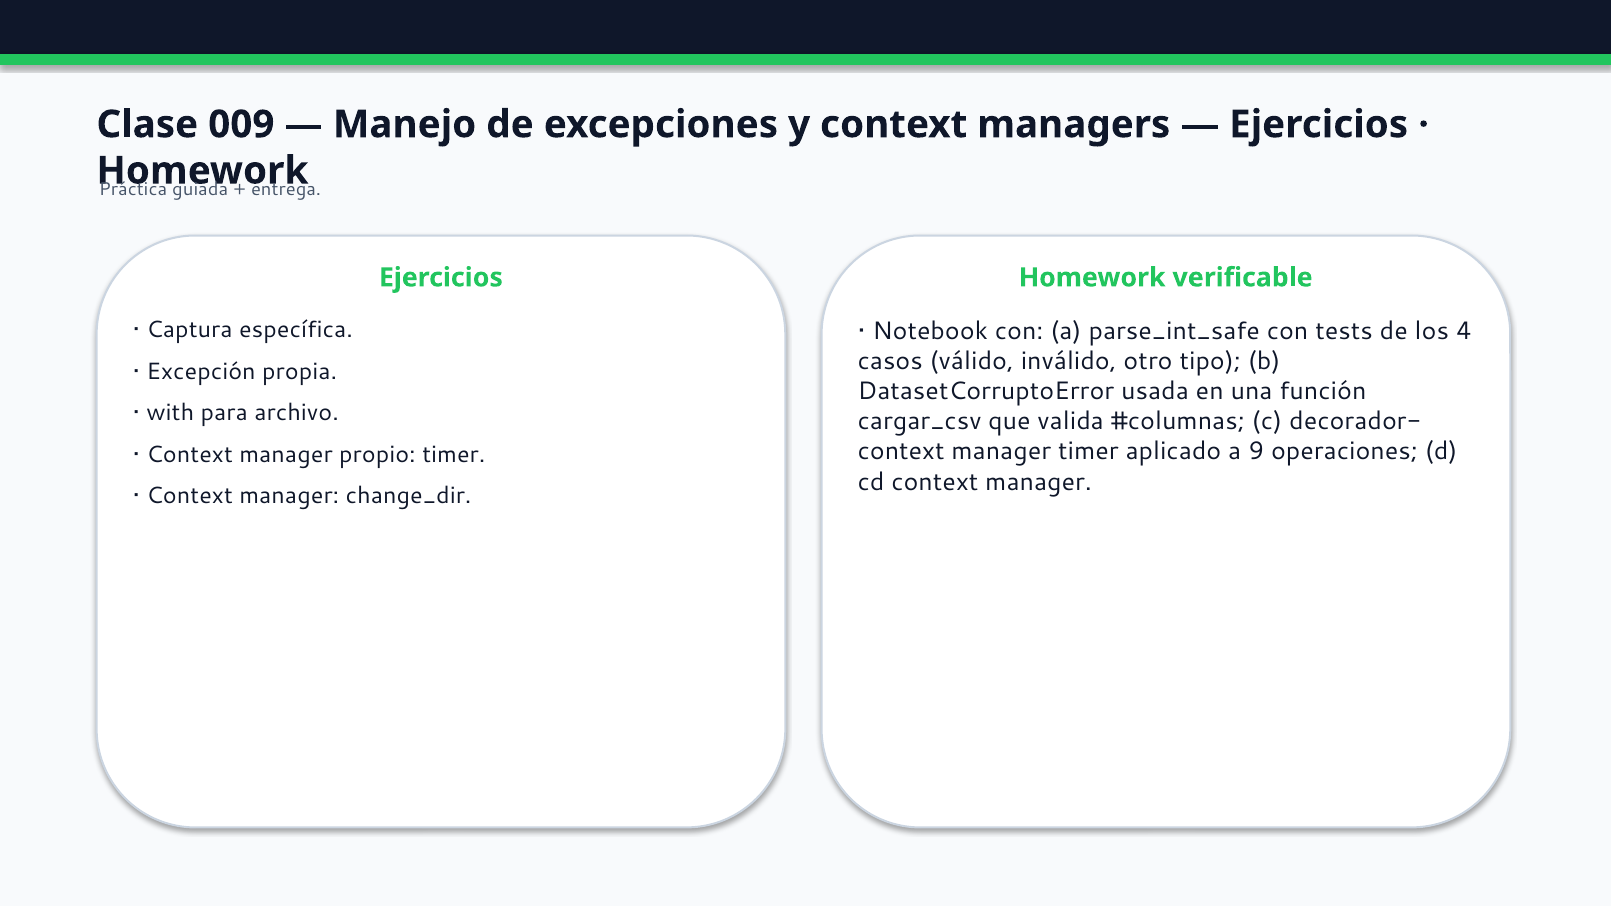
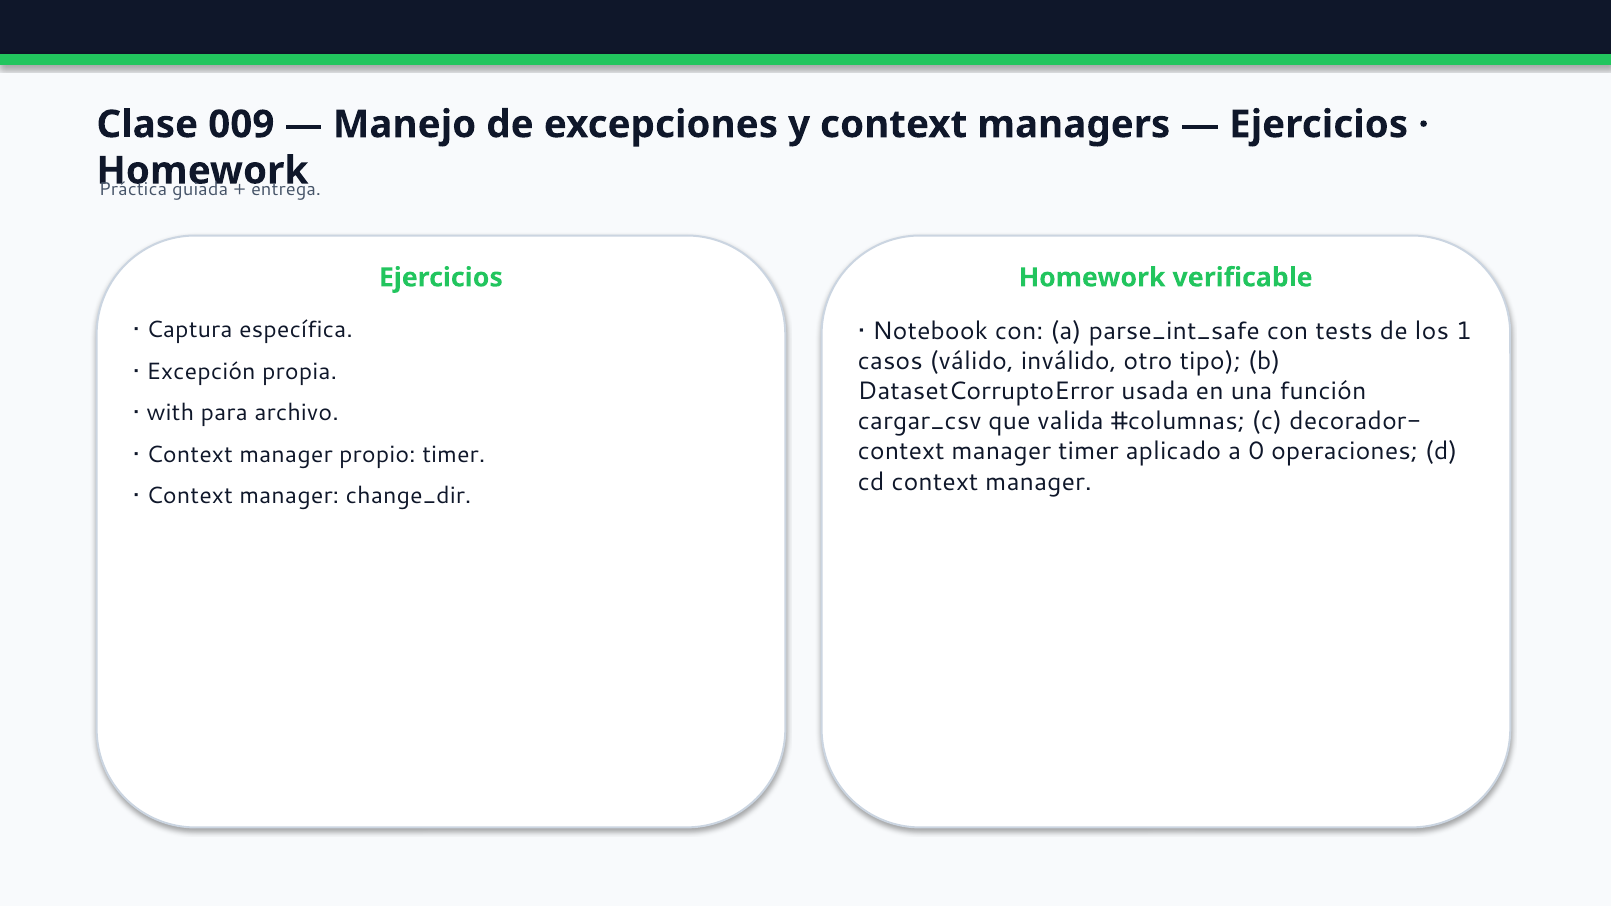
4: 4 -> 1
9: 9 -> 0
